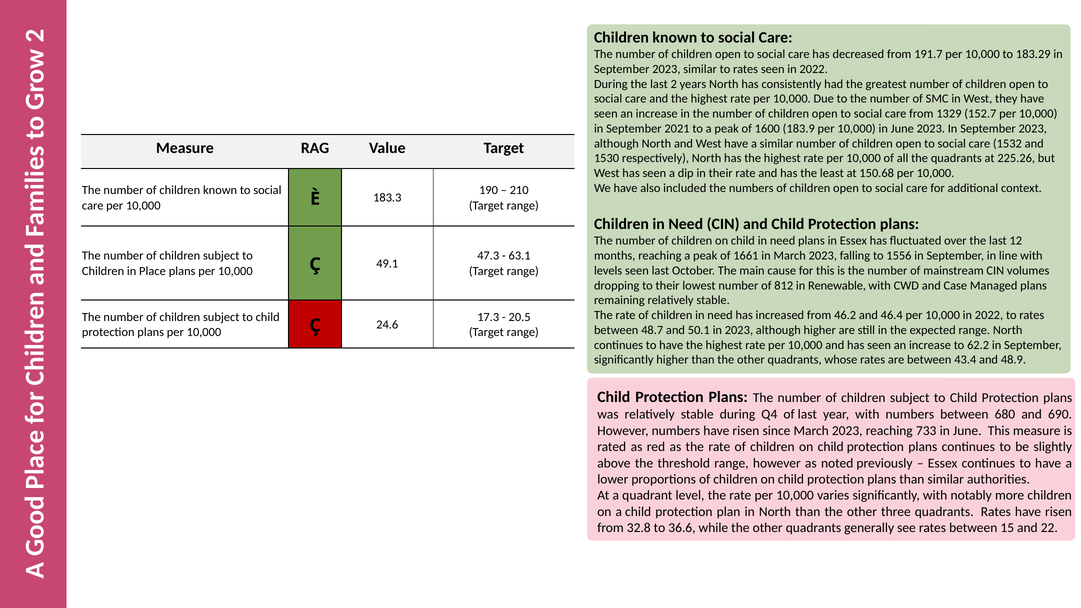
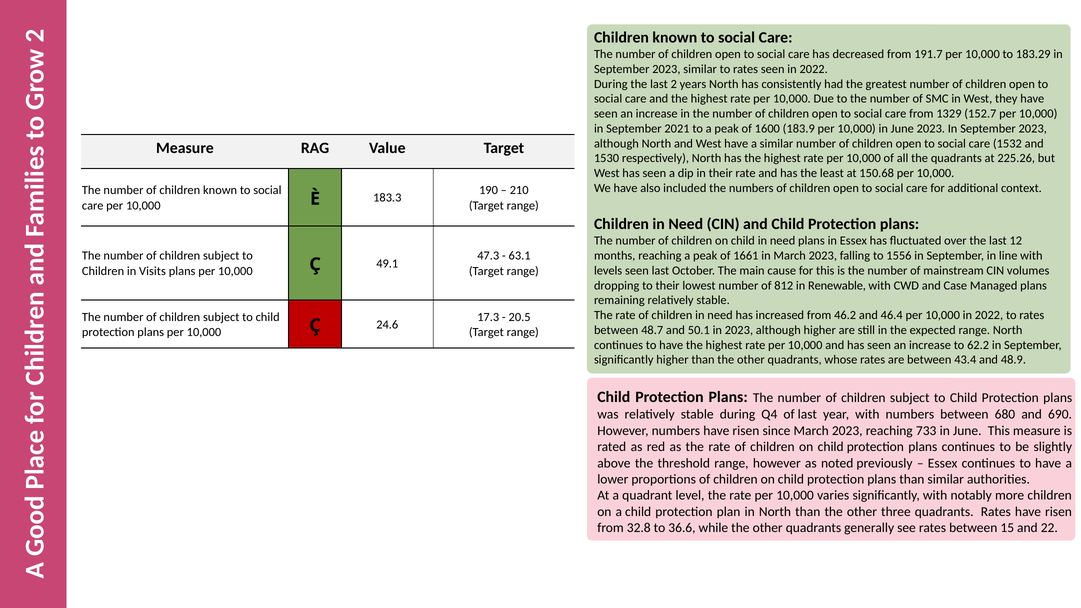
Place: Place -> Visits
